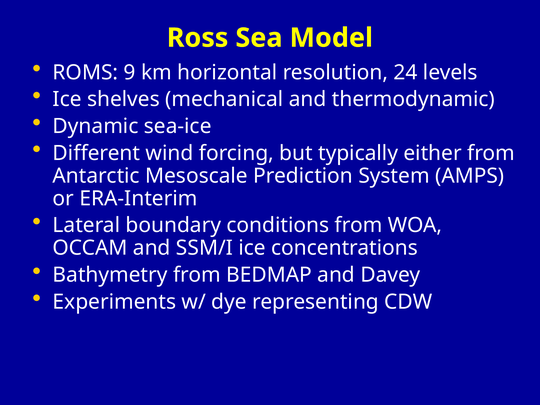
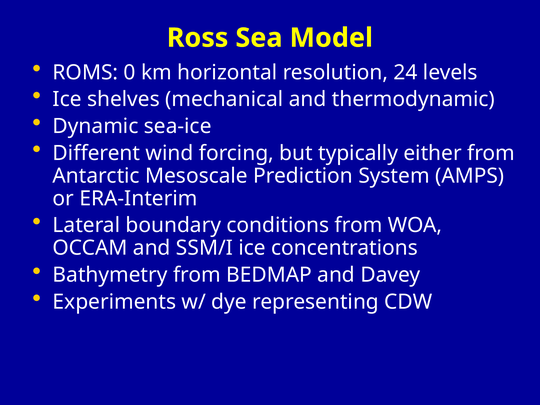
9: 9 -> 0
